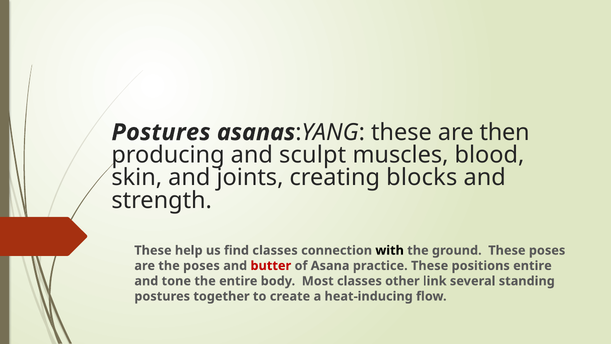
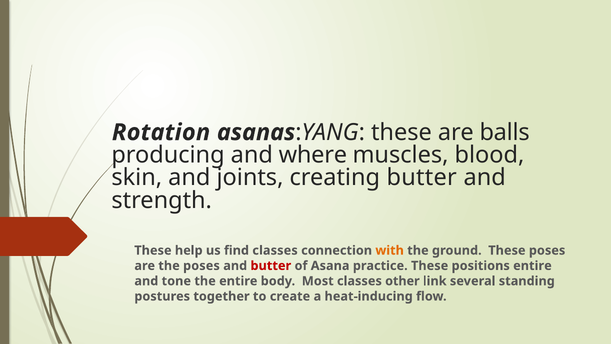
Postures at (161, 132): Postures -> Rotation
then: then -> balls
sculpt: sculpt -> where
creating blocks: blocks -> butter
with colour: black -> orange
